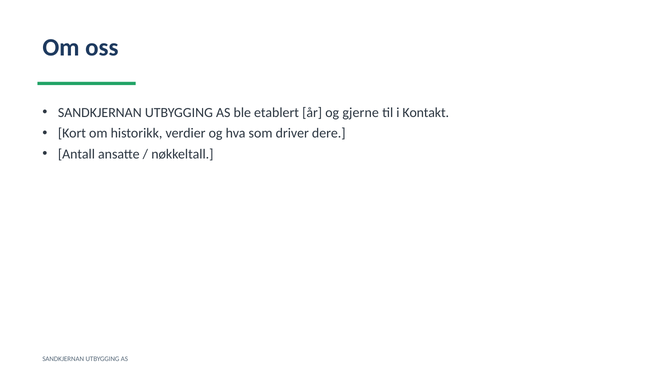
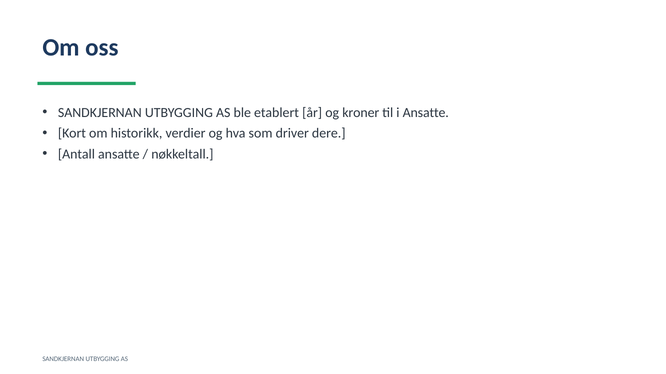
gjerne: gjerne -> kroner
i Kontakt: Kontakt -> Ansatte
